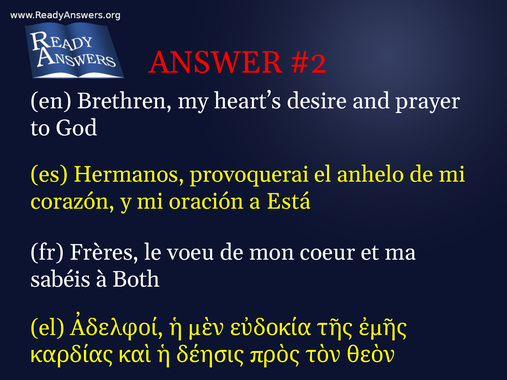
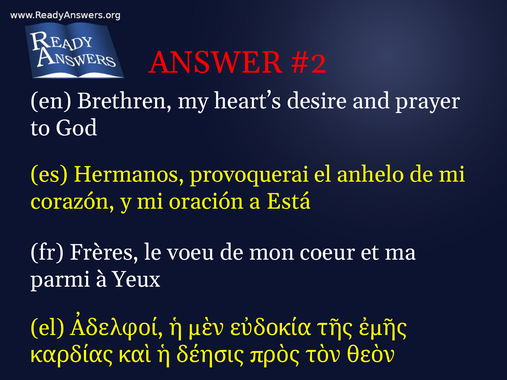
sabéis: sabéis -> parmi
Both: Both -> Yeux
